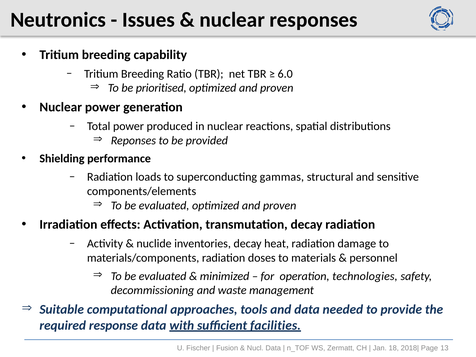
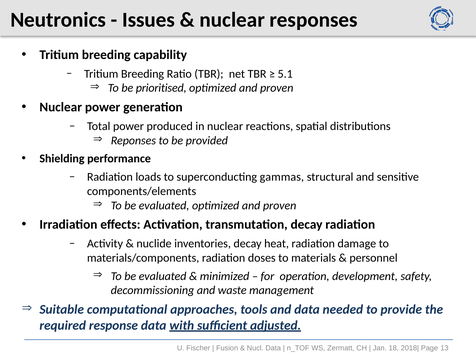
6.0: 6.0 -> 5.1
technologies: technologies -> development
facilities: facilities -> adjusted
